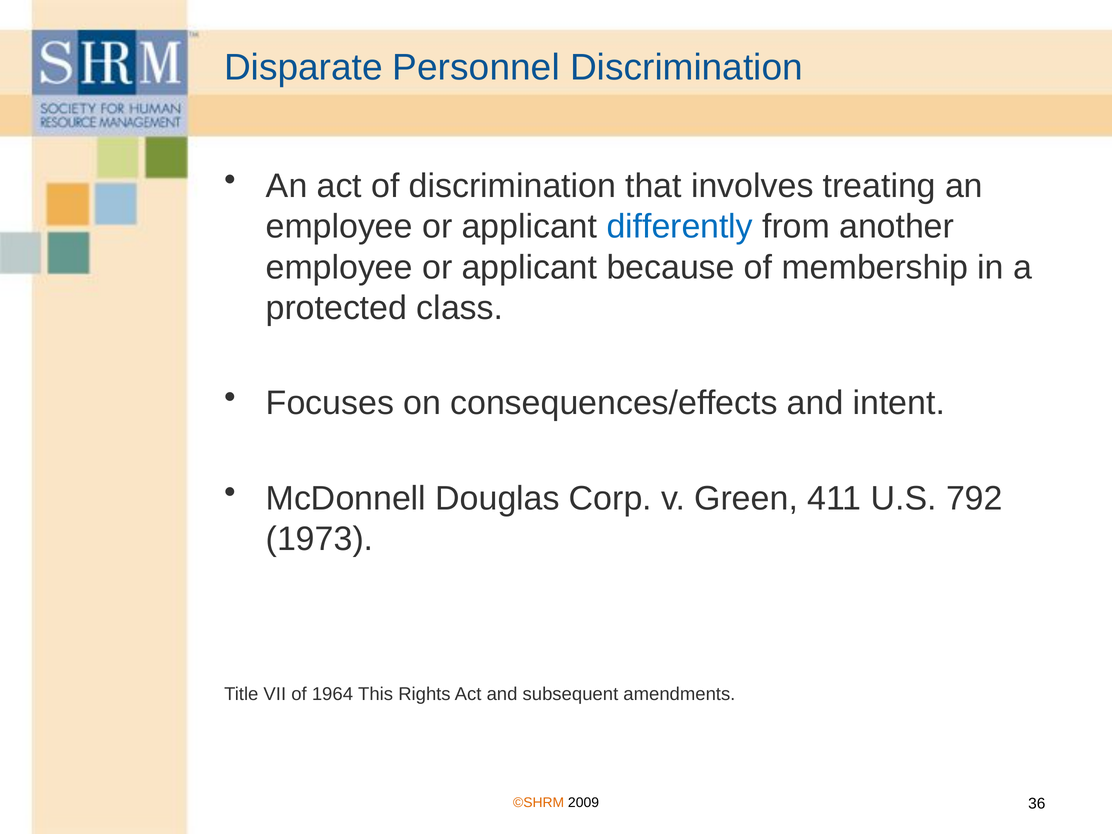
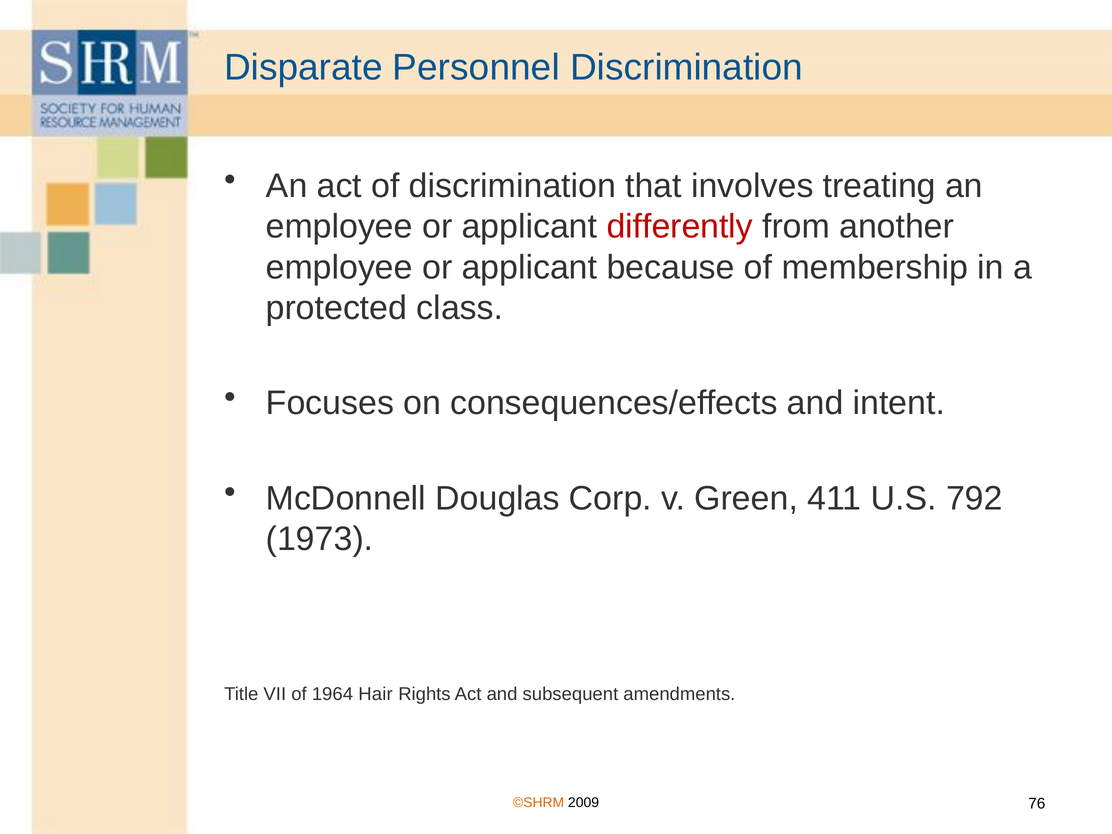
differently colour: blue -> red
This: This -> Hair
36: 36 -> 76
